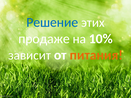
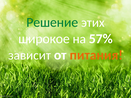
Решение colour: blue -> green
продаже: продаже -> широкое
10%: 10% -> 57%
